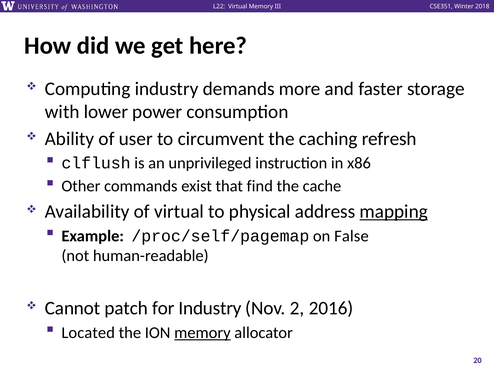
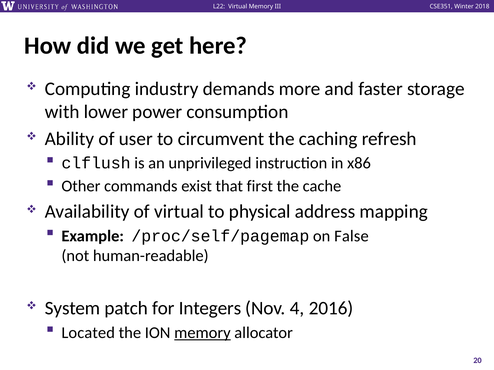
find: find -> first
mapping underline: present -> none
Cannot: Cannot -> System
for Industry: Industry -> Integers
2: 2 -> 4
